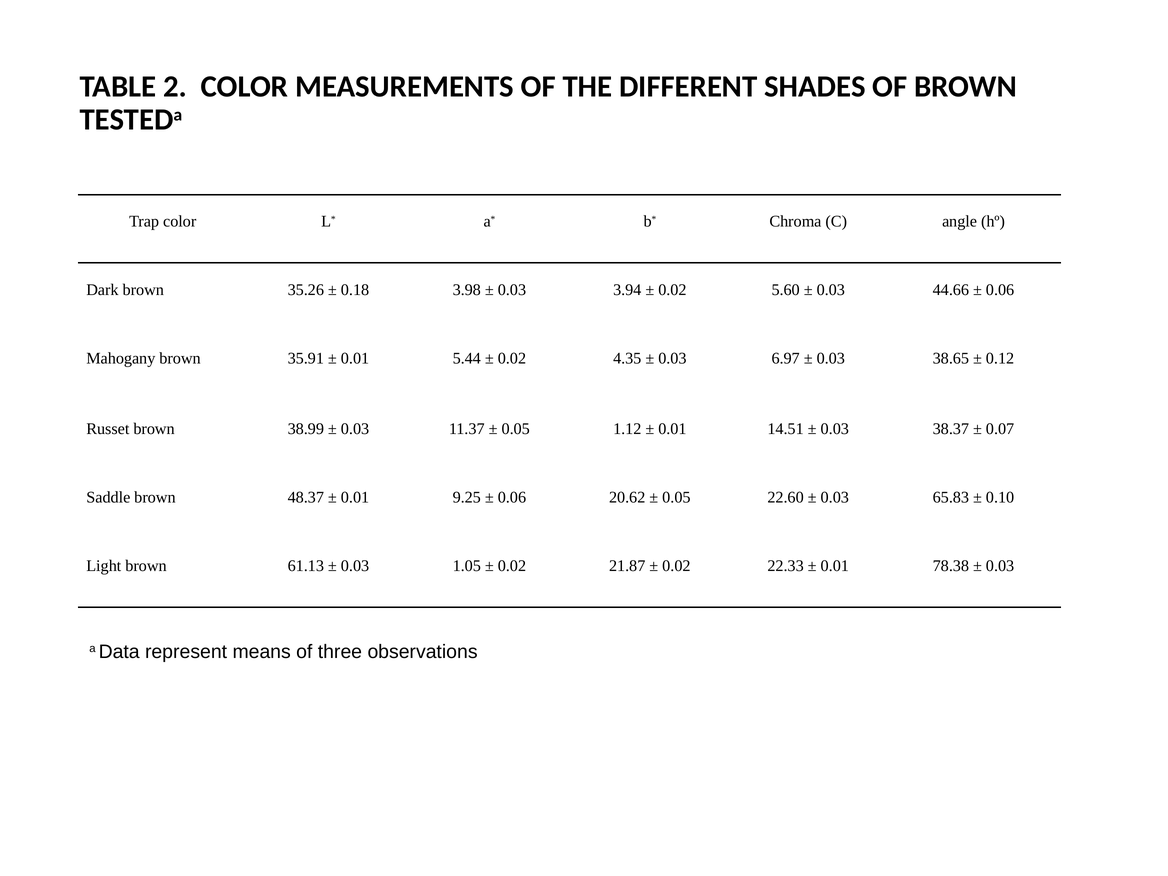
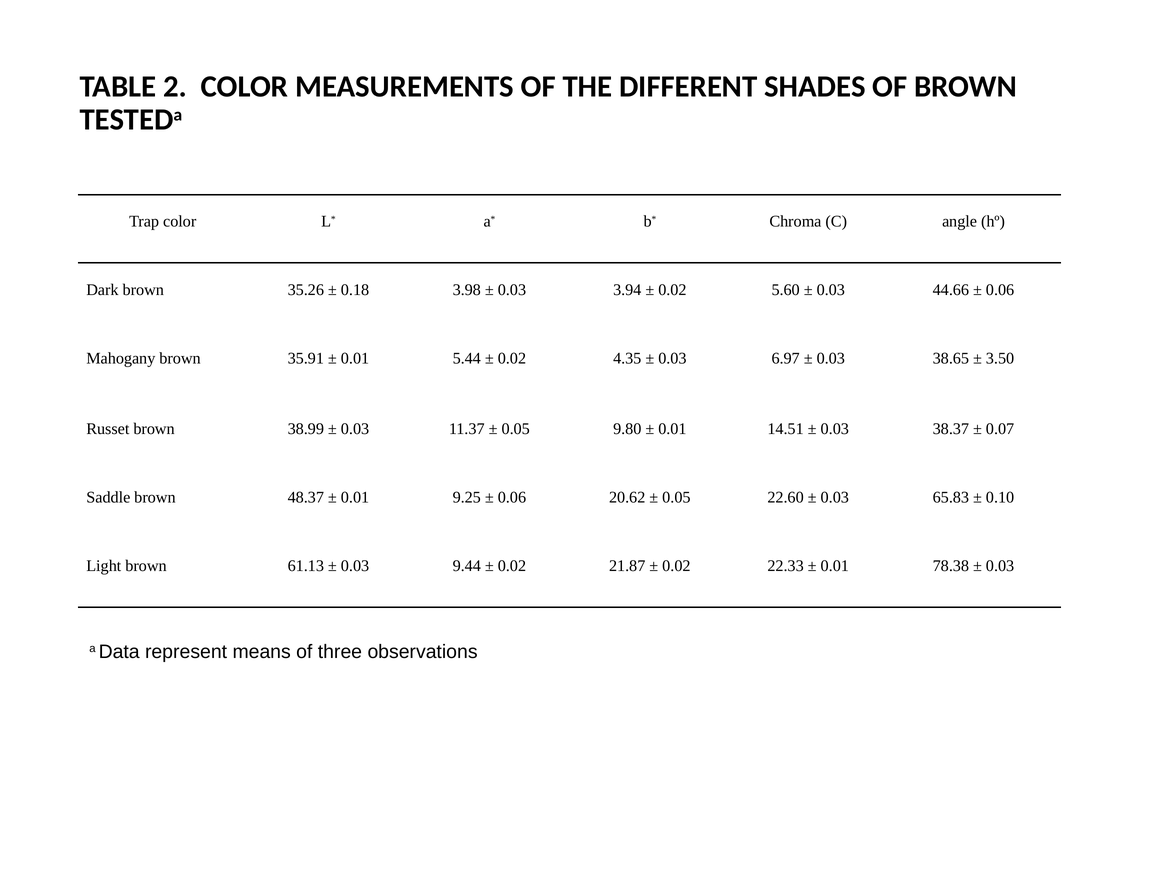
0.12: 0.12 -> 3.50
1.12: 1.12 -> 9.80
1.05: 1.05 -> 9.44
